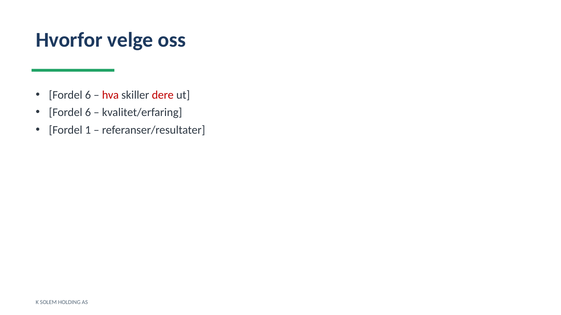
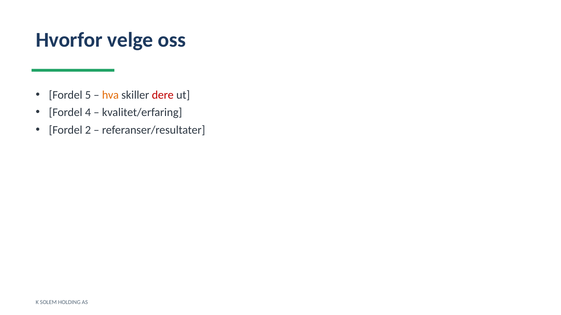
6 at (88, 95): 6 -> 5
hva colour: red -> orange
6 at (88, 113): 6 -> 4
1: 1 -> 2
